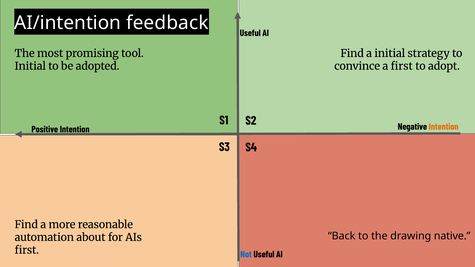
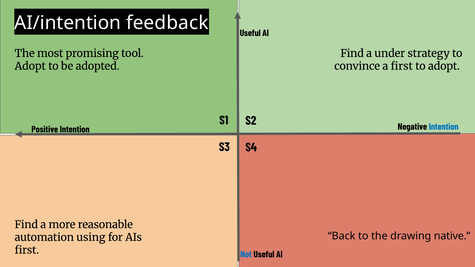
a initial: initial -> under
Initial at (30, 66): Initial -> Adopt
Intention at (444, 127) colour: orange -> blue
about: about -> using
